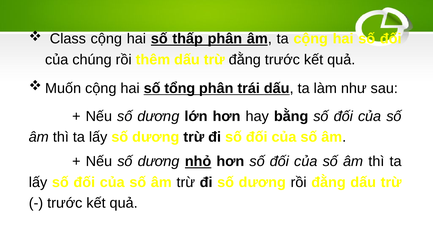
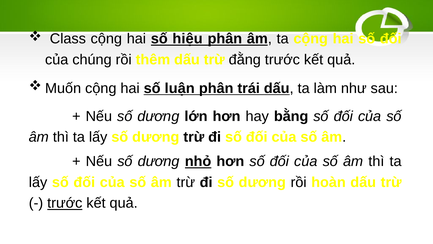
thấp: thấp -> hiệu
tổng: tổng -> luận
rồi đằng: đằng -> hoàn
trước at (65, 203) underline: none -> present
